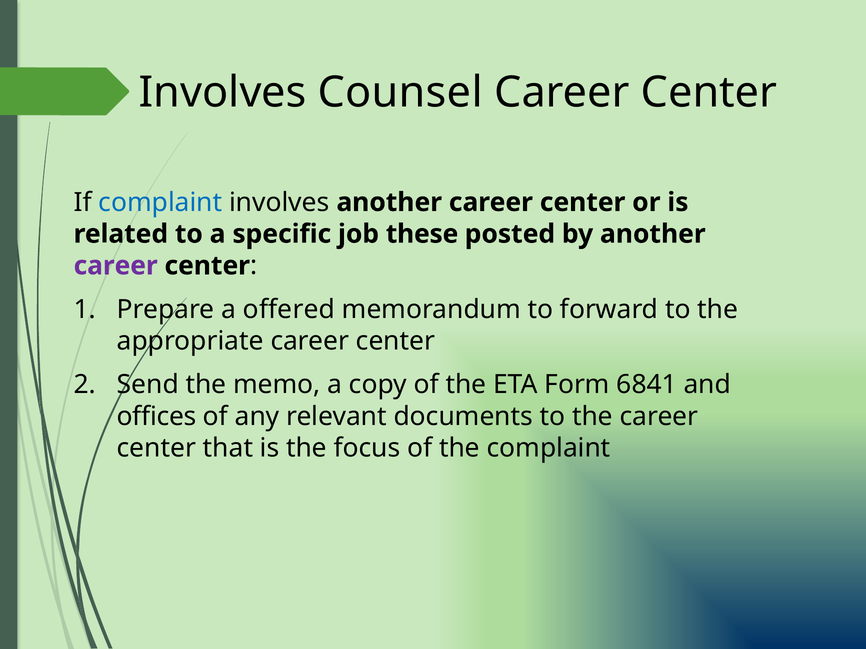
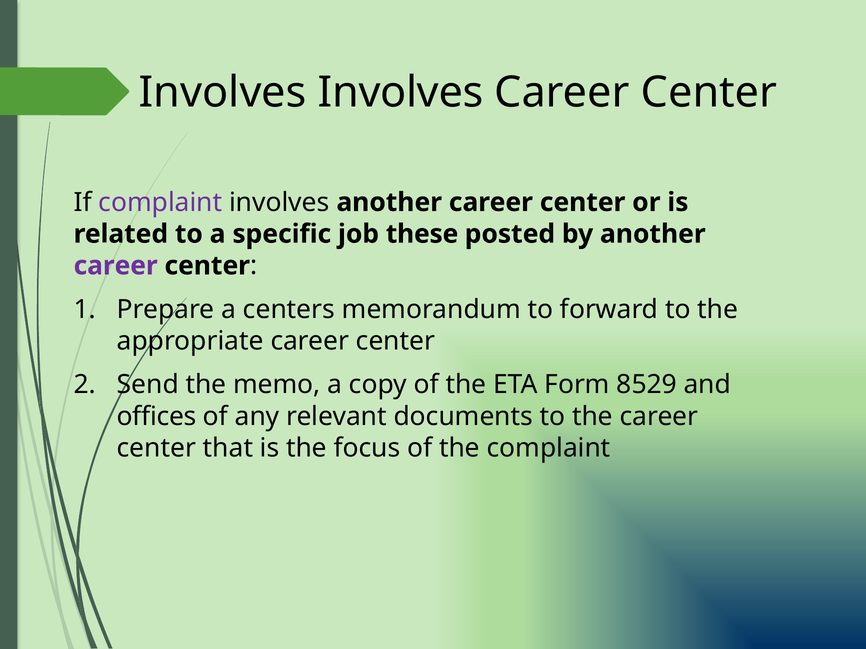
Involves Counsel: Counsel -> Involves
complaint at (160, 202) colour: blue -> purple
offered: offered -> centers
6841: 6841 -> 8529
